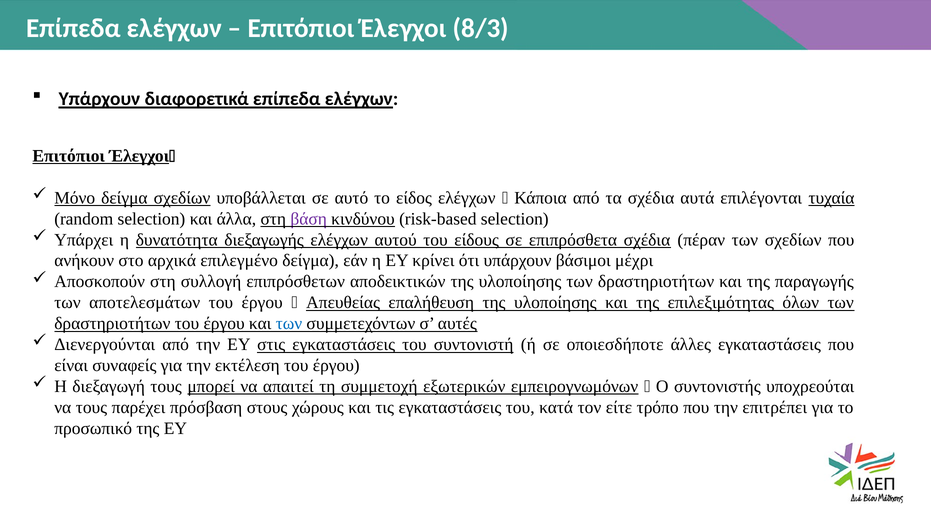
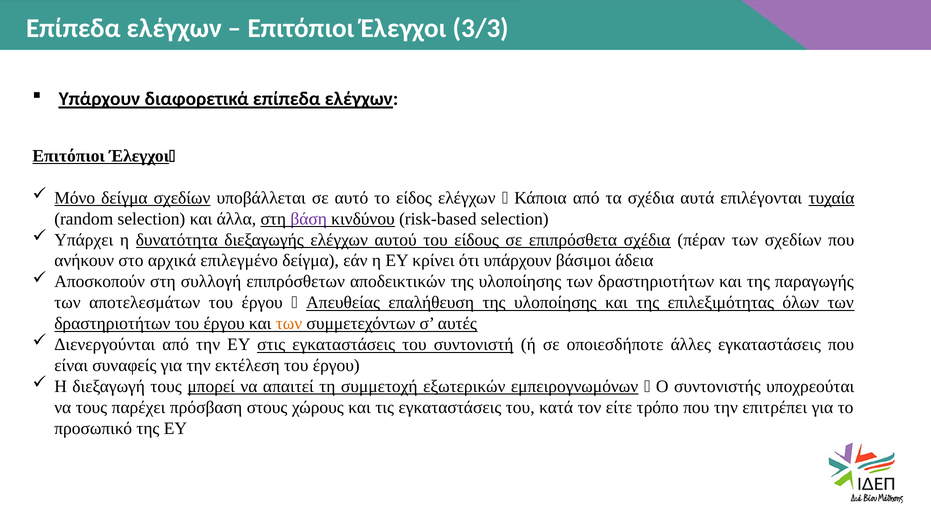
8/3: 8/3 -> 3/3
μέχρι: μέχρι -> άδεια
των at (289, 323) colour: blue -> orange
